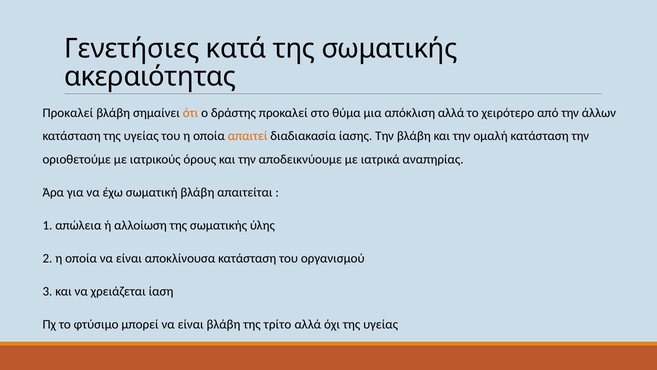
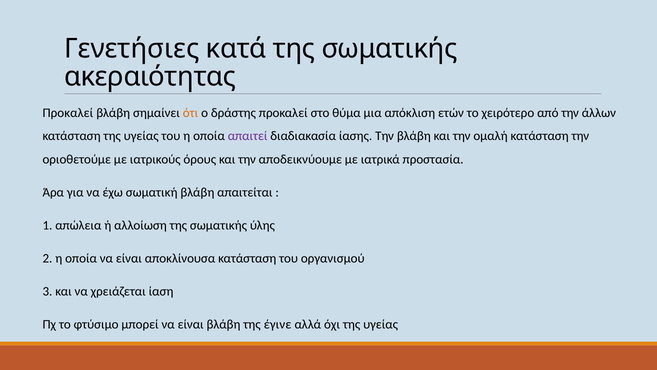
απόκλιση αλλά: αλλά -> ετών
απαιτεί colour: orange -> purple
αναπηρίας: αναπηρίας -> προστασία
τρίτο: τρίτο -> έγινε
